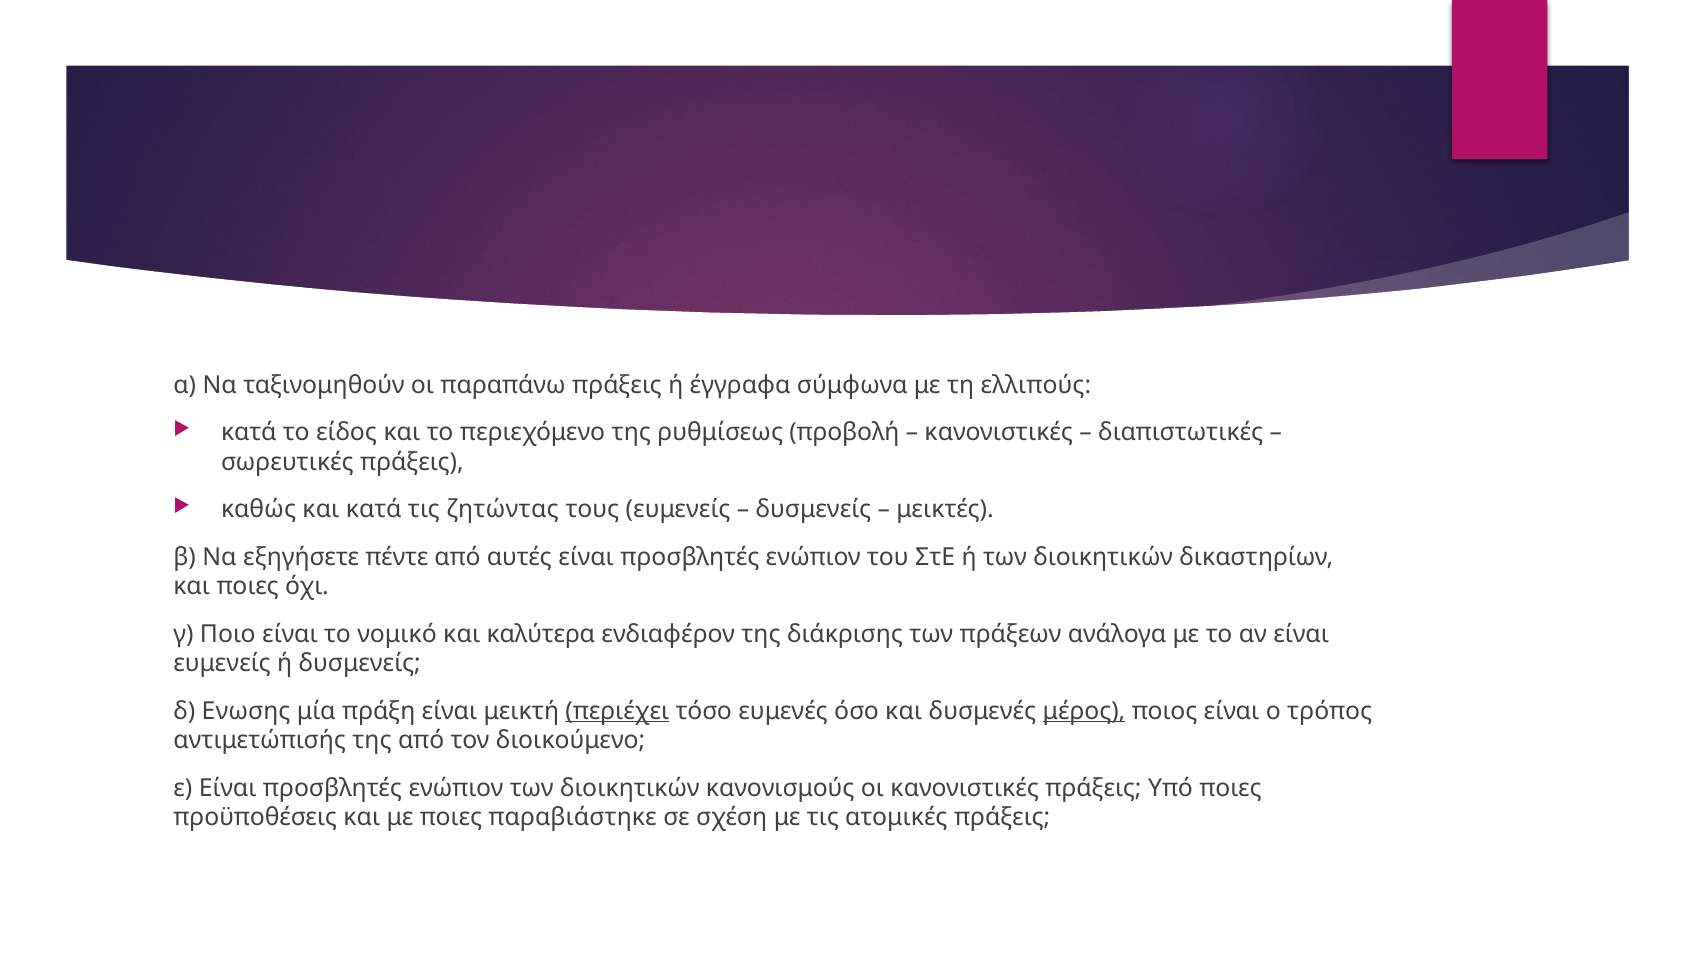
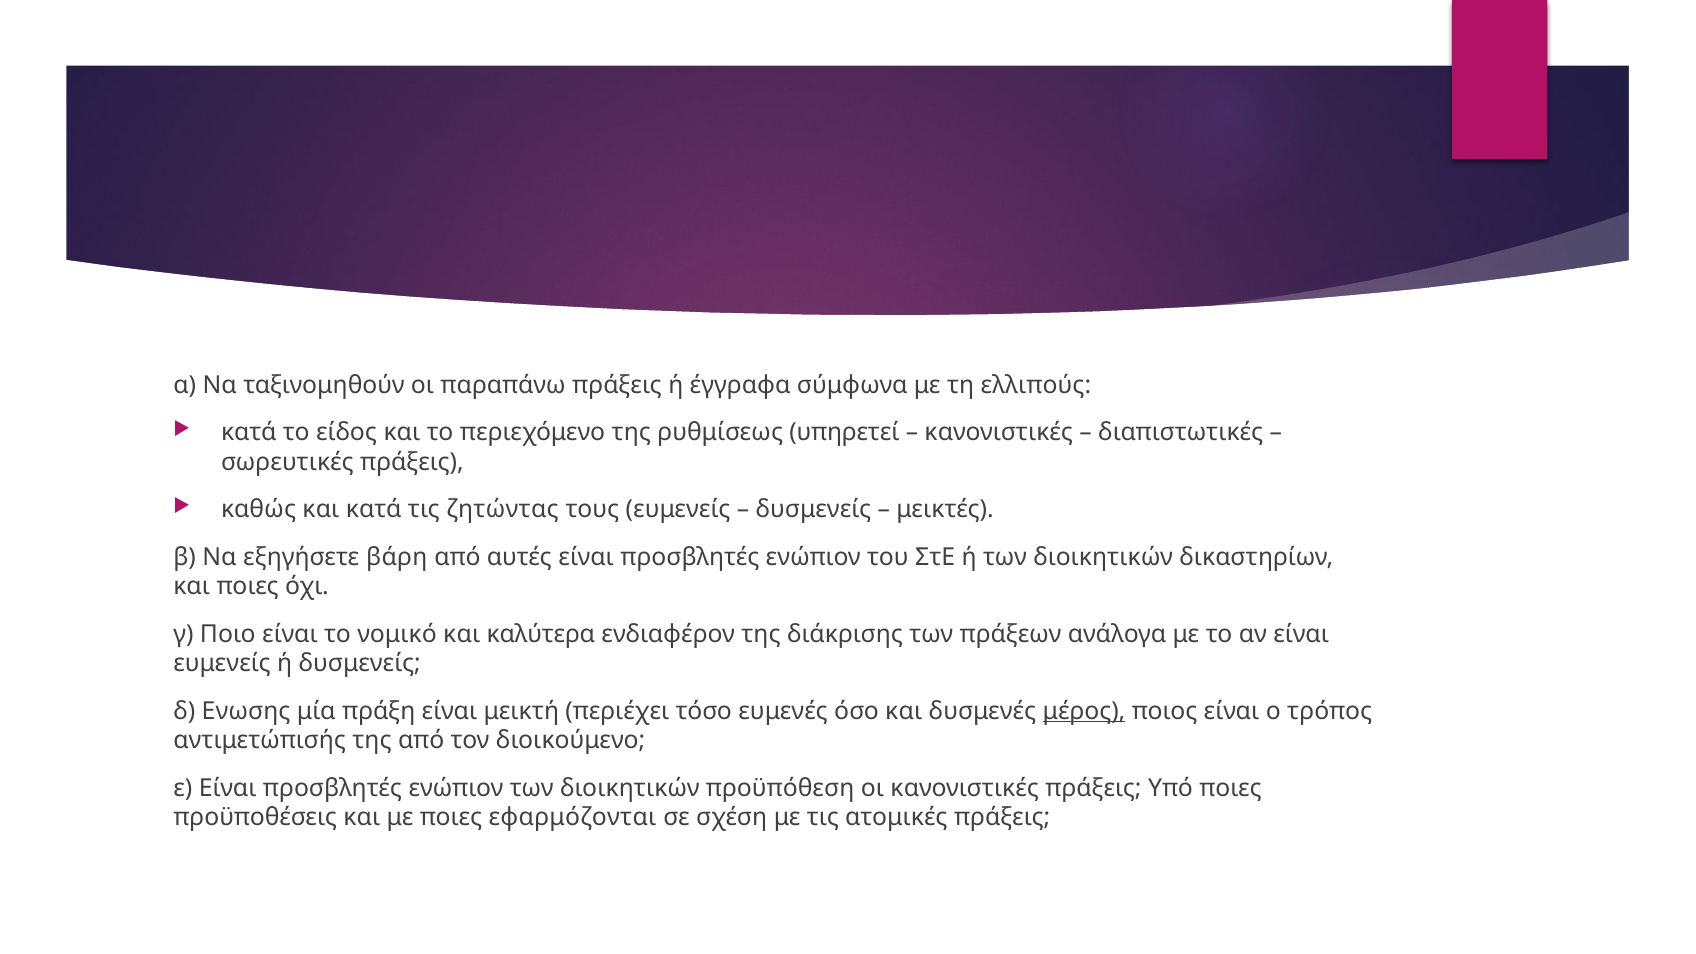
προβολή: προβολή -> υπηρετεί
πέντε: πέντε -> βάρη
περιέχει underline: present -> none
κανονισμούς: κανονισμούς -> προϋπόθεση
παραβιάστηκε: παραβιάστηκε -> εφαρμόζονται
